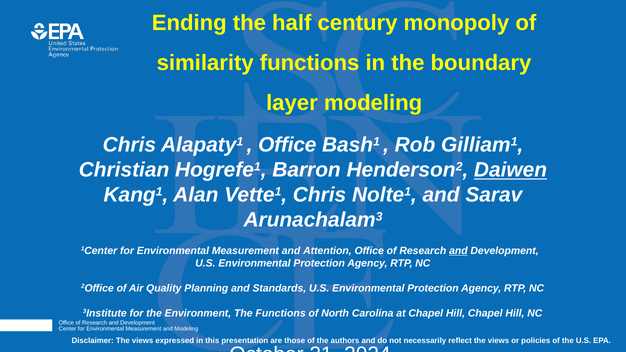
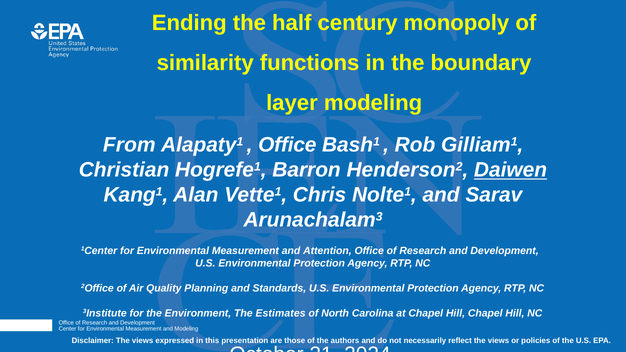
Chris at (129, 145): Chris -> From
and at (458, 251) underline: present -> none
The Functions: Functions -> Estimates
